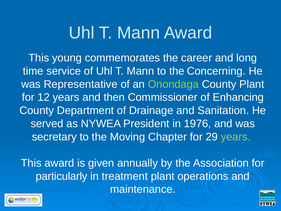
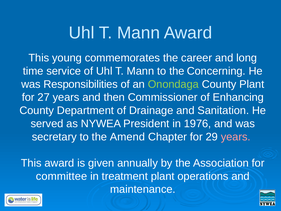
Representative: Representative -> Responsibilities
12: 12 -> 27
Moving: Moving -> Amend
years at (236, 137) colour: light green -> pink
particularly: particularly -> committee
